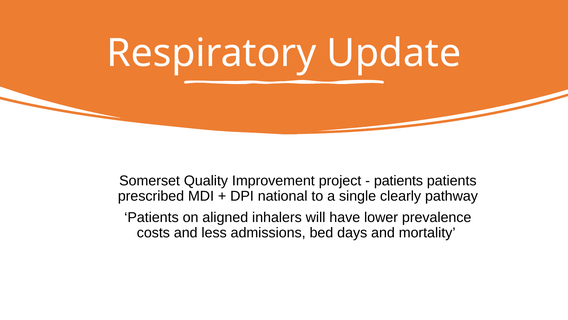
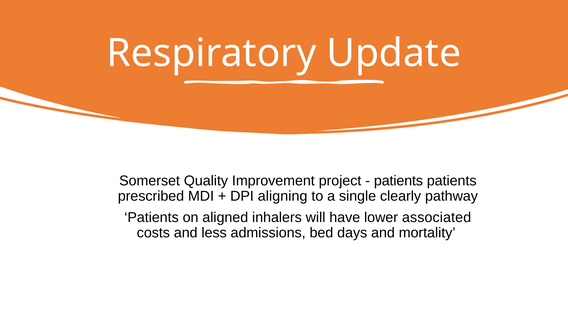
national: national -> aligning
prevalence: prevalence -> associated
